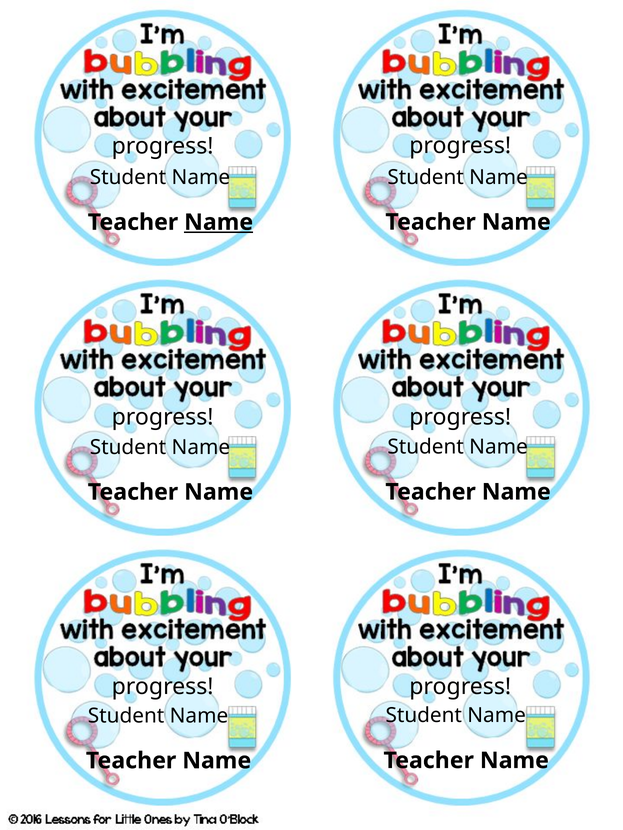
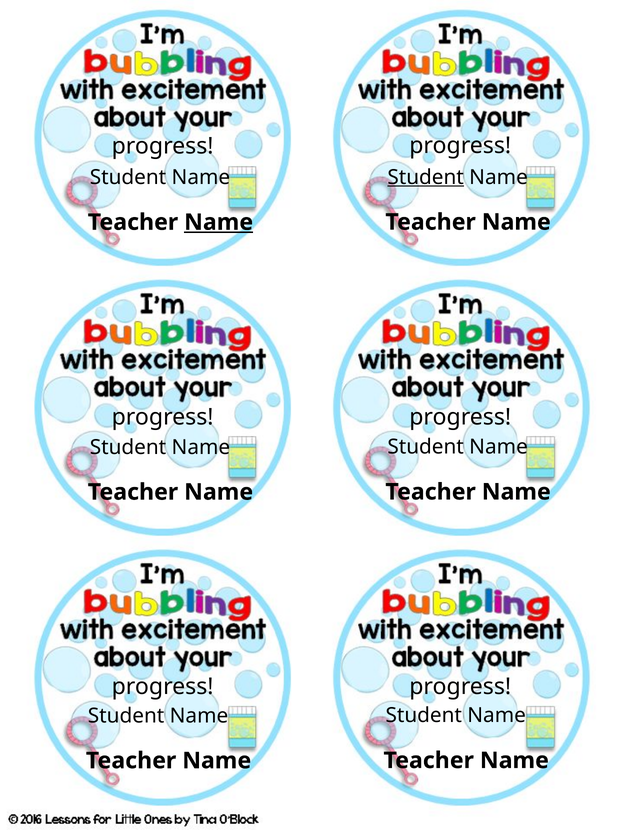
Student at (426, 177) underline: none -> present
